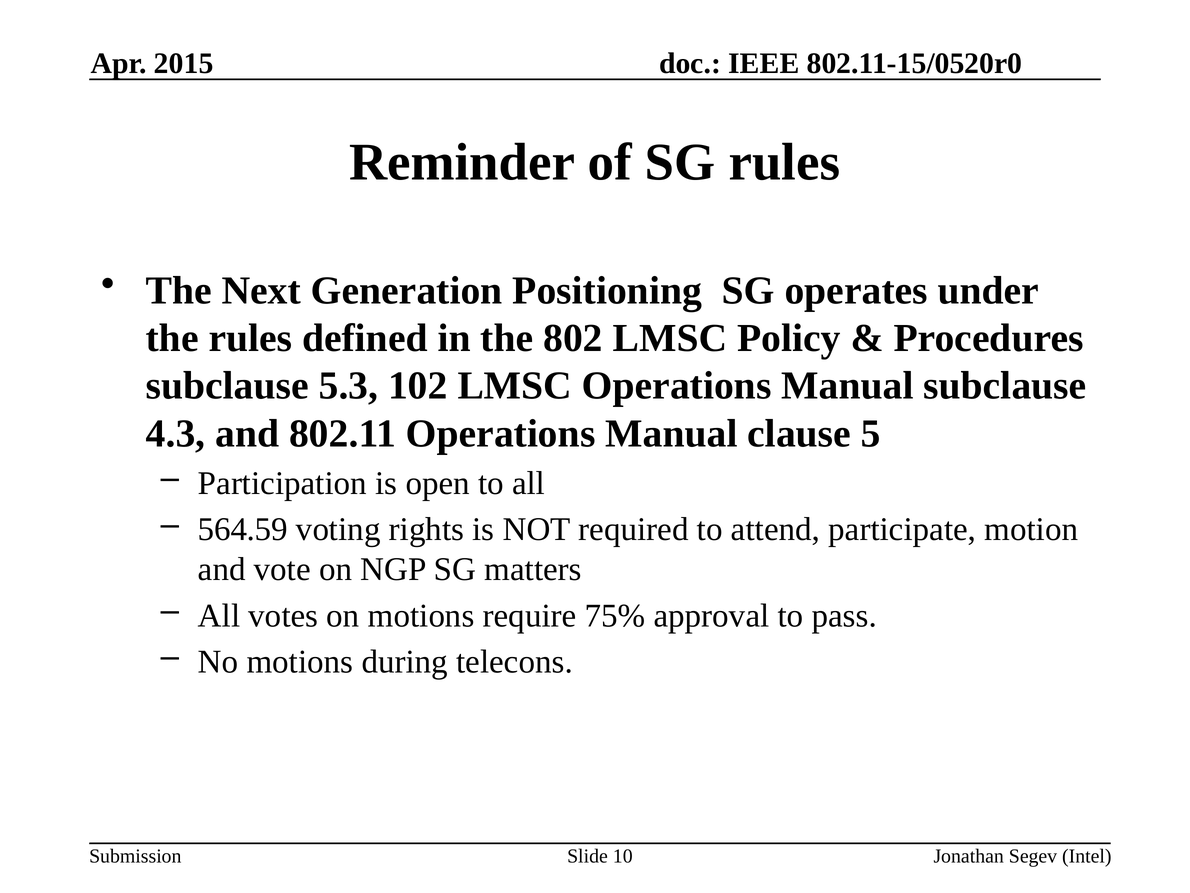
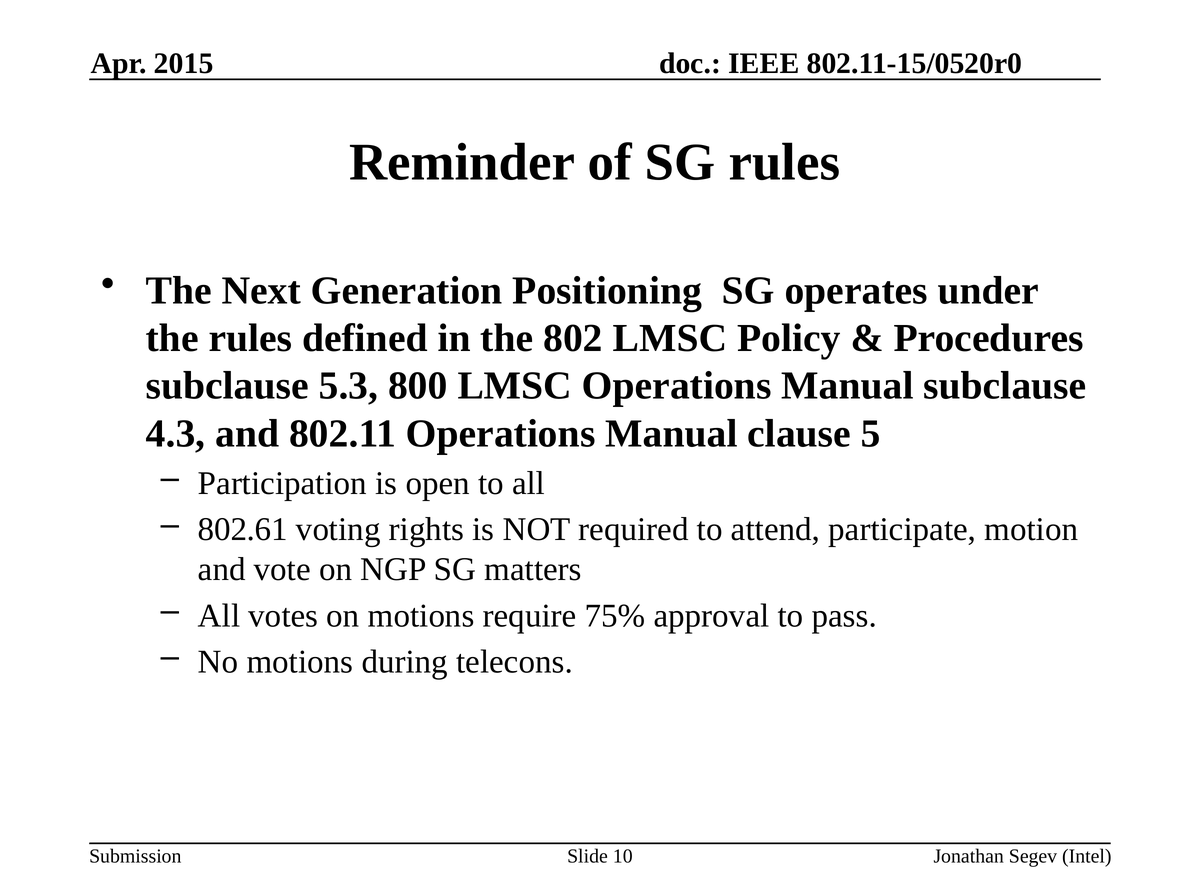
102: 102 -> 800
564.59: 564.59 -> 802.61
